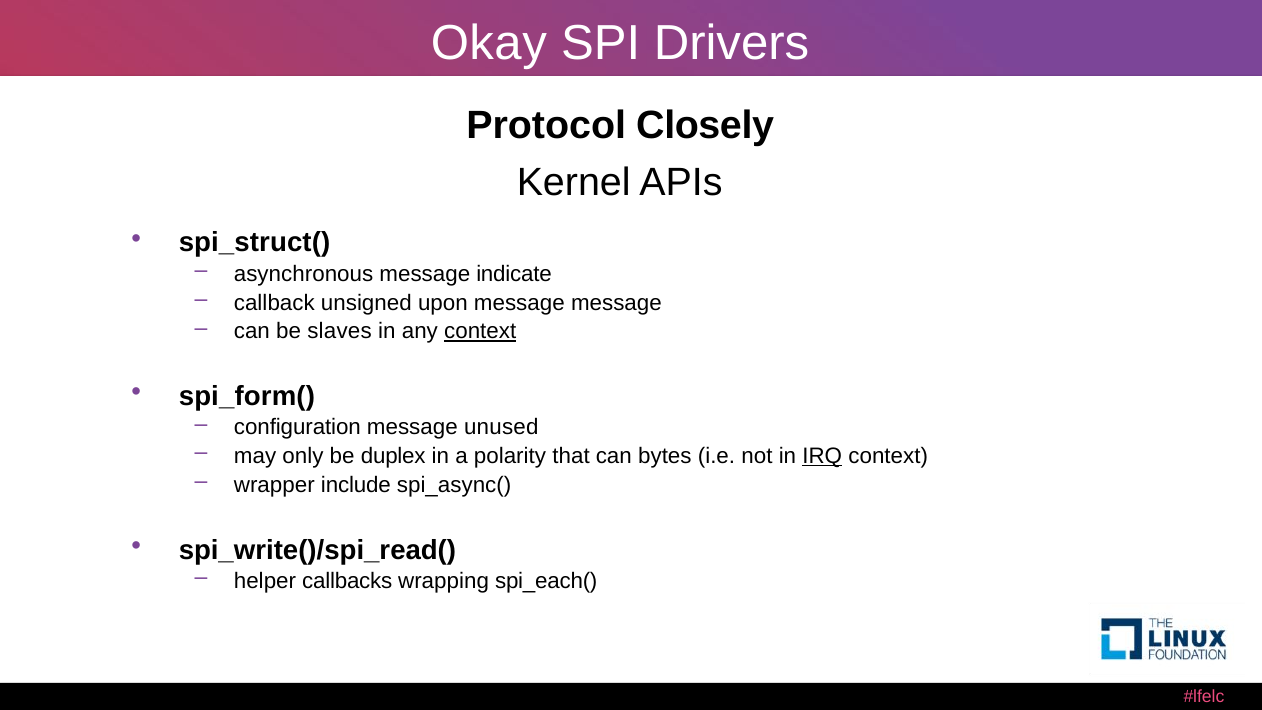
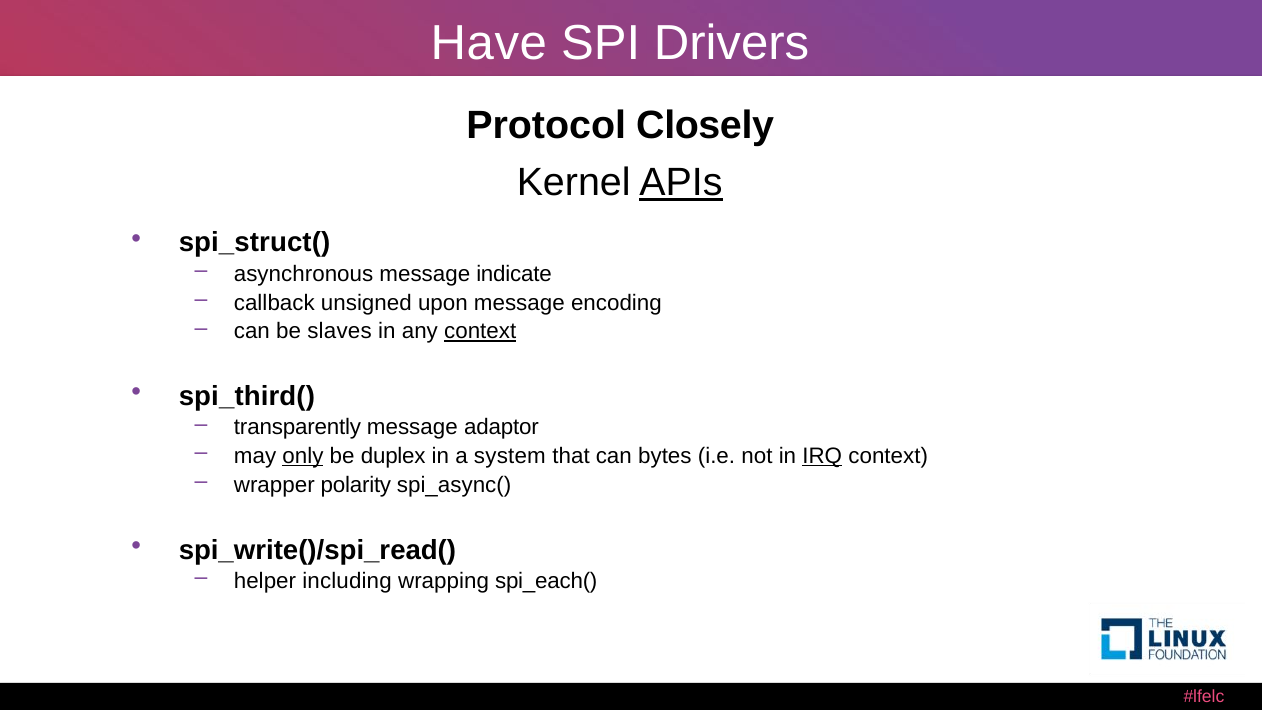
Okay: Okay -> Have
APIs underline: none -> present
message message: message -> encoding
spi_form(: spi_form( -> spi_third(
configuration: configuration -> transparently
unused: unused -> adaptor
only underline: none -> present
polarity: polarity -> system
include: include -> polarity
callbacks: callbacks -> including
